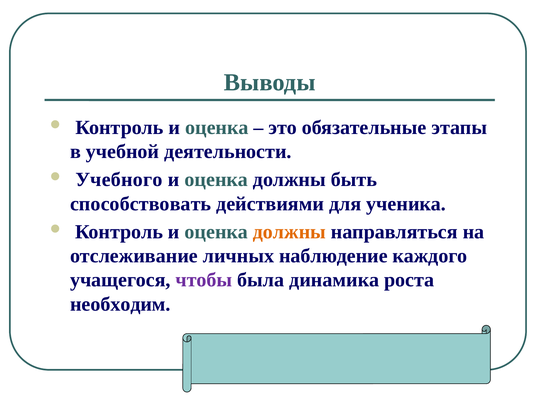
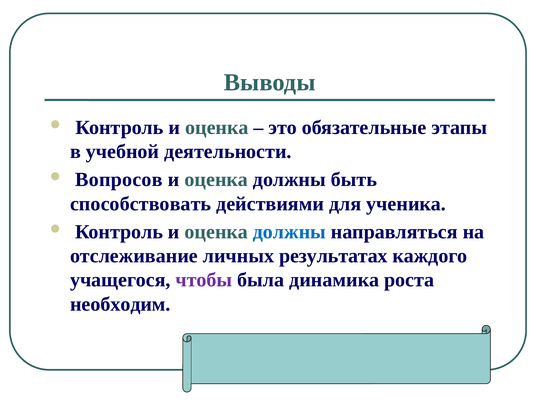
Учебного: Учебного -> Вопросов
должны at (289, 232) colour: orange -> blue
наблюдение: наблюдение -> результатах
